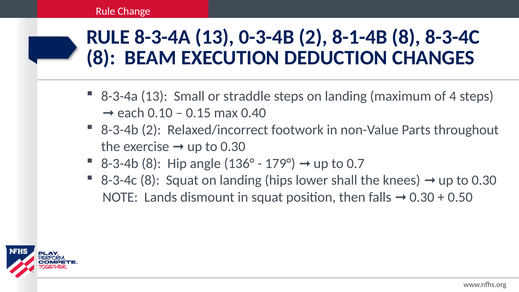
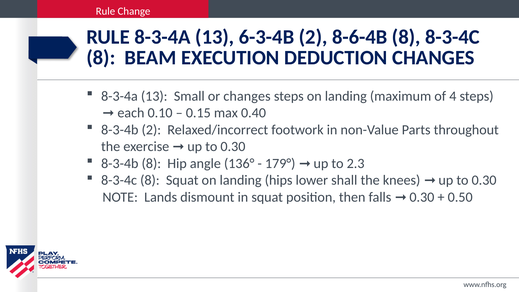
0-3-4B: 0-3-4B -> 6-3-4B
8-1-4B: 8-1-4B -> 8-6-4B
or straddle: straddle -> changes
0.7: 0.7 -> 2.3
